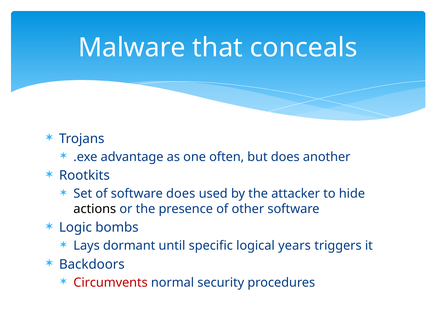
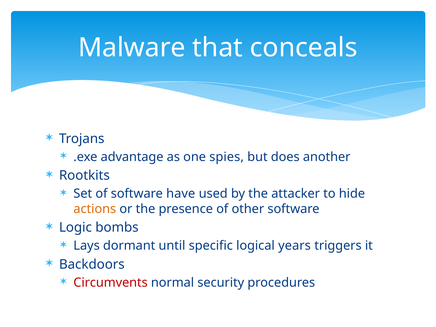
often: often -> spies
software does: does -> have
actions colour: black -> orange
